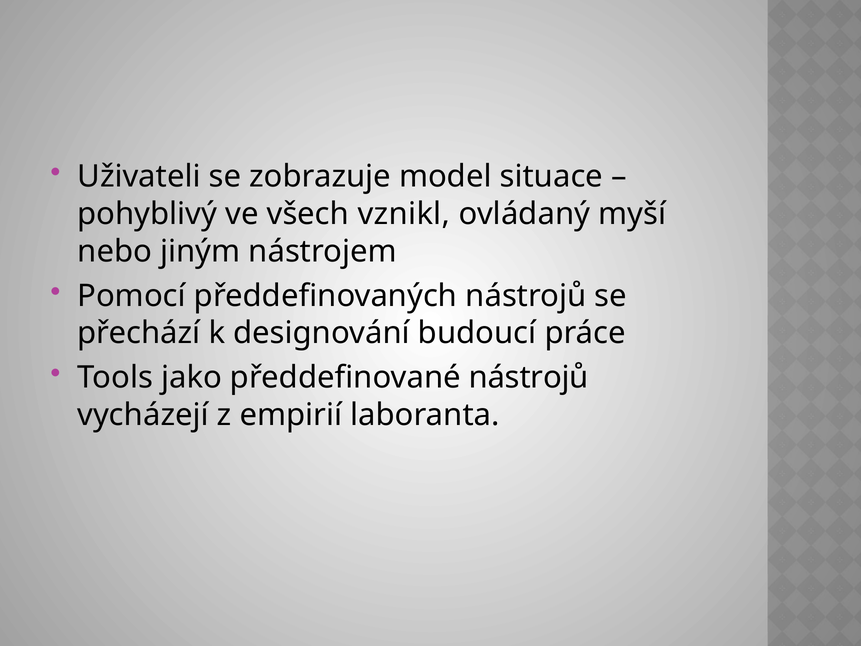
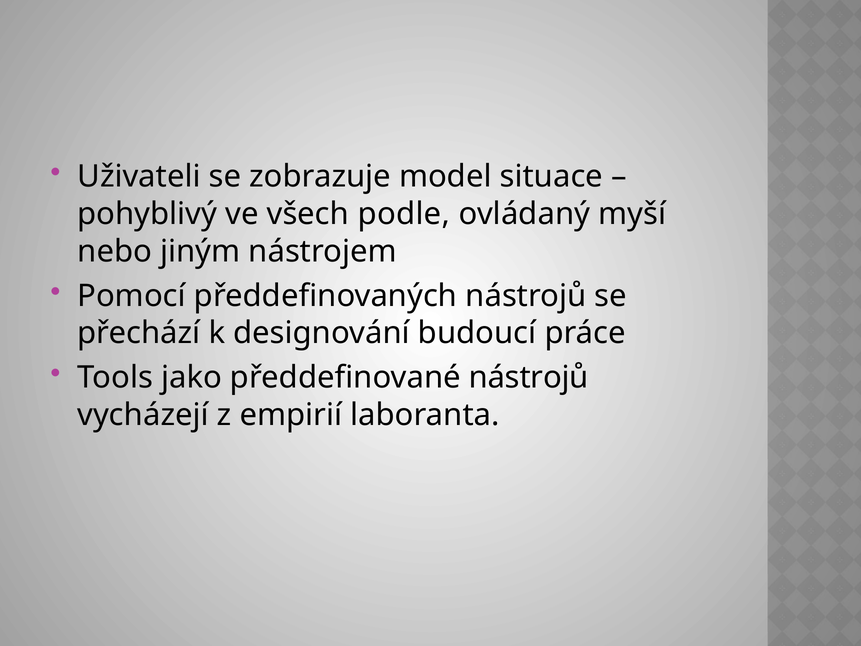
vznikl: vznikl -> podle
